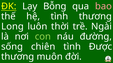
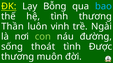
bao colour: pink -> light blue
Long: Long -> Thần
thời: thời -> vinh
chiên: chiên -> thoát
